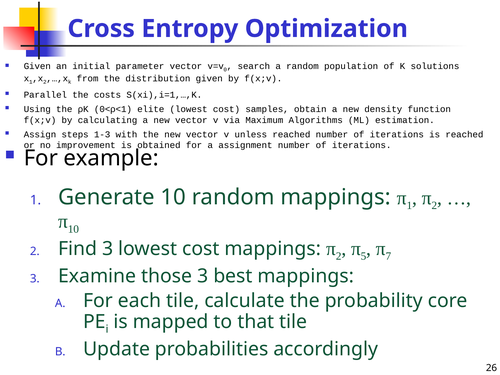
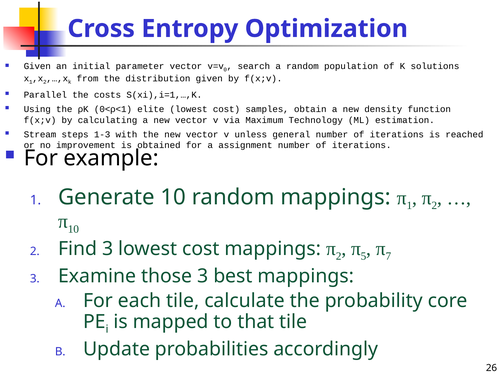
Algorithms: Algorithms -> Technology
Assign: Assign -> Stream
unless reached: reached -> general
